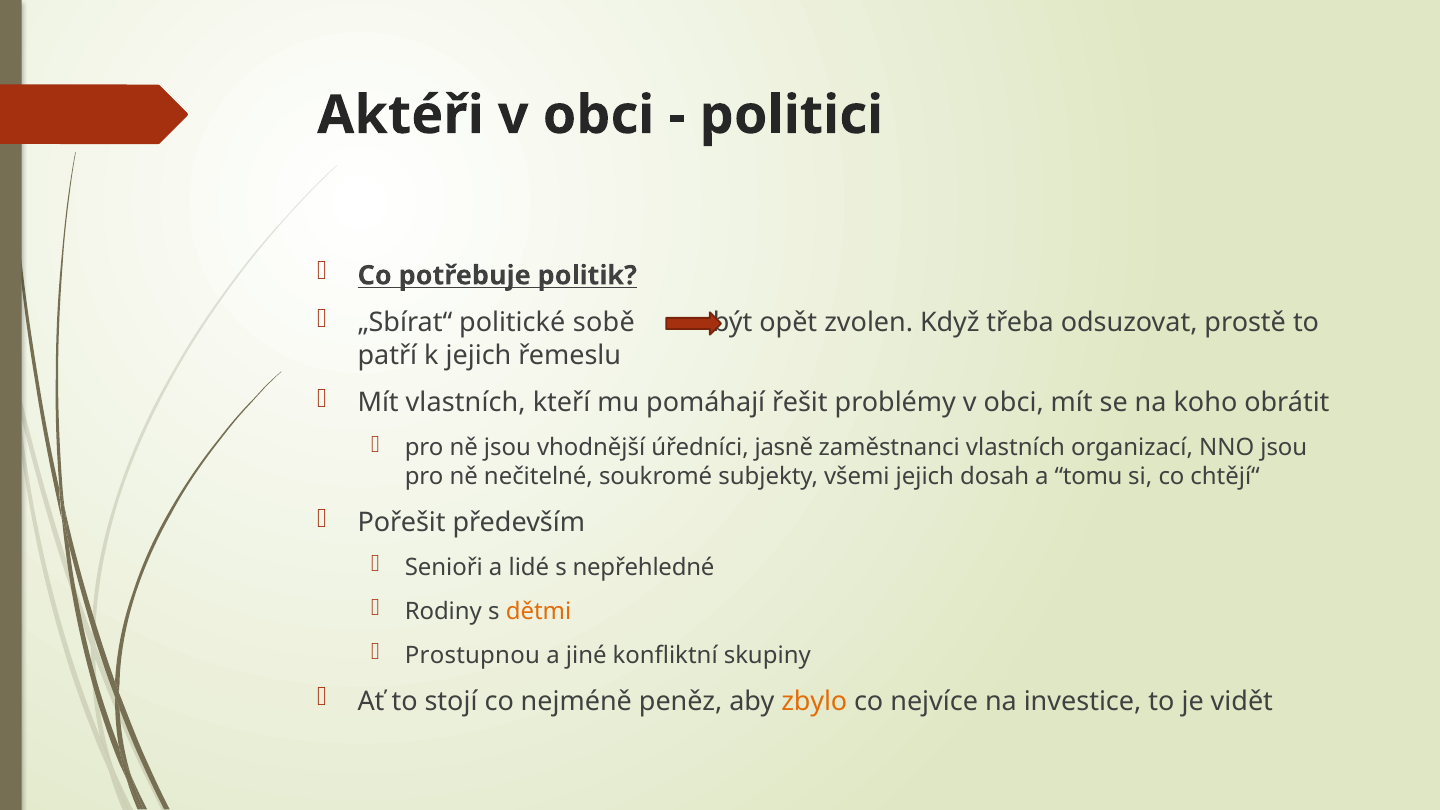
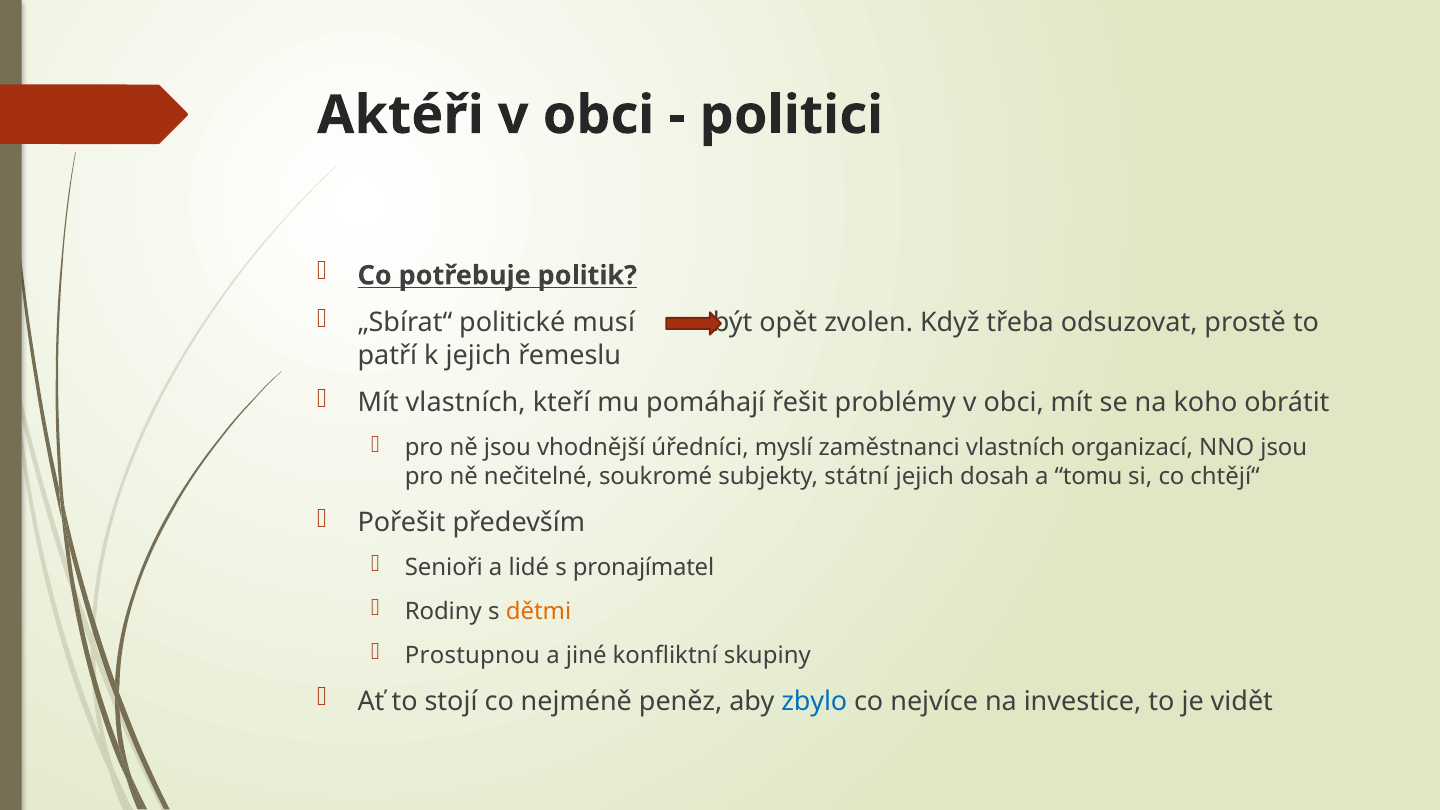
sobě: sobě -> musí
jasně: jasně -> myslí
všemi: všemi -> státní
nepřehledné: nepřehledné -> pronajímatel
zbylo colour: orange -> blue
